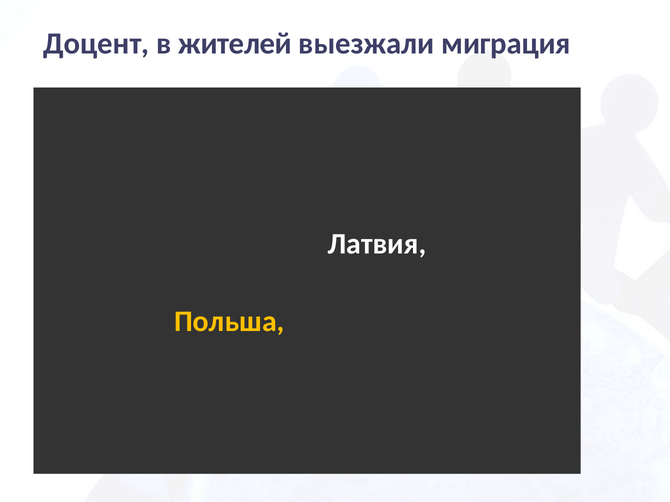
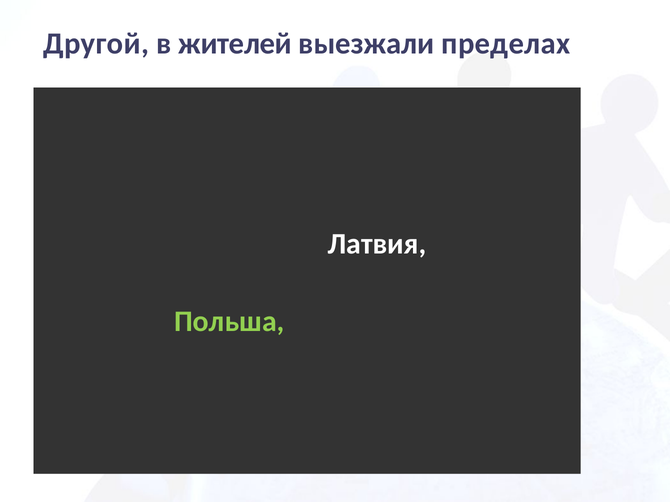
Доцент: Доцент -> Другой
миграция: миграция -> пределах
Польша colour: yellow -> light green
